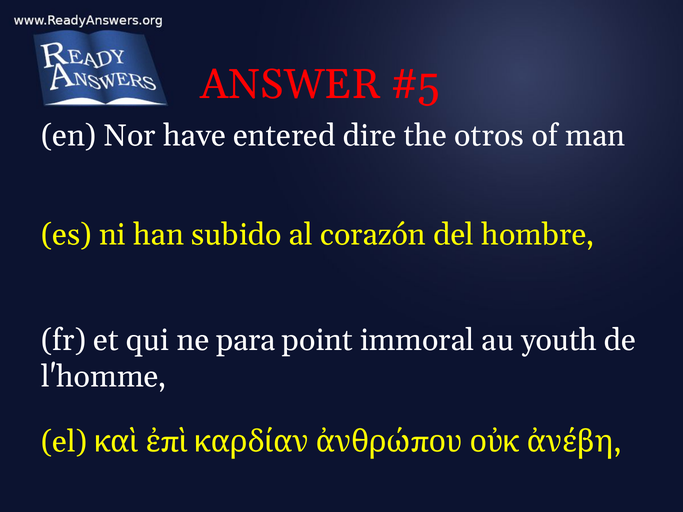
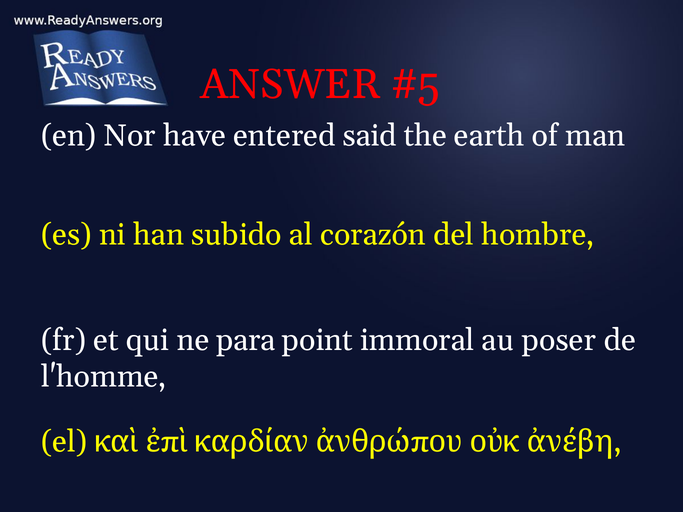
dire: dire -> said
otros: otros -> earth
youth: youth -> poser
